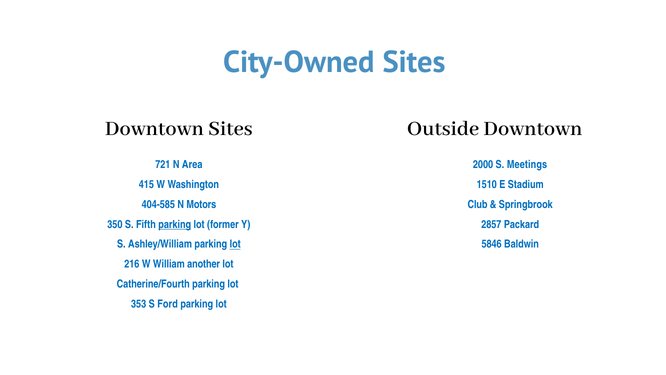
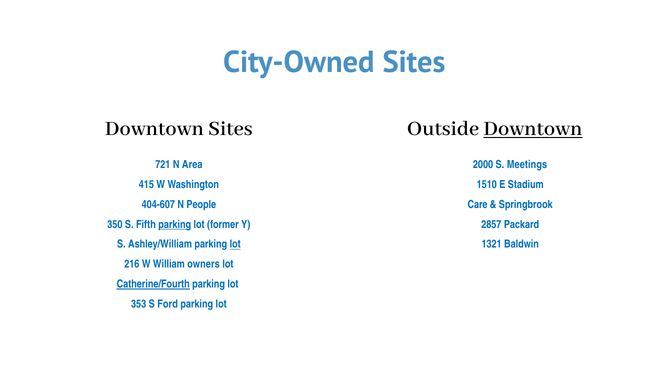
Downtown at (533, 128) underline: none -> present
404-585: 404-585 -> 404-607
Motors: Motors -> People
Club: Club -> Care
5846: 5846 -> 1321
another: another -> owners
Catherine/Fourth underline: none -> present
